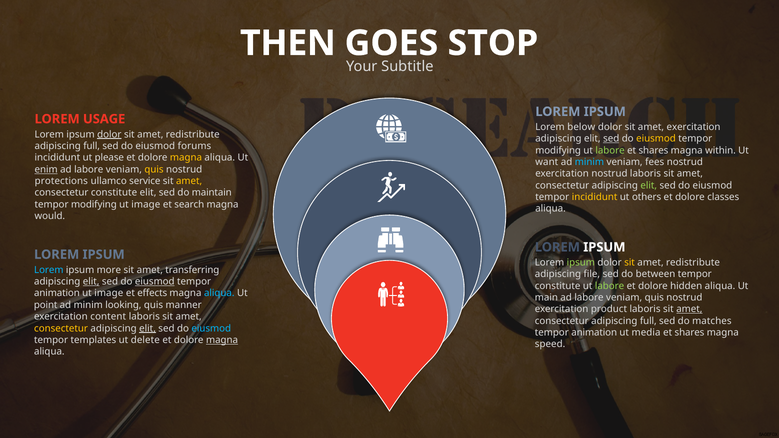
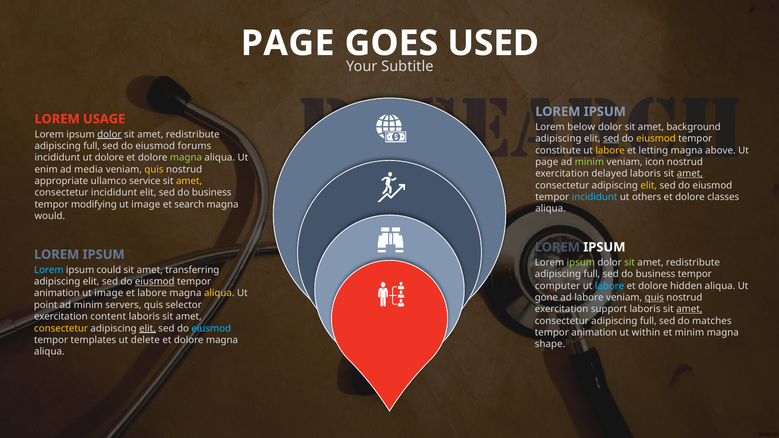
THEN at (288, 43): THEN -> PAGE
STOP: STOP -> USED
amet exercitation: exercitation -> background
modifying at (558, 150): modifying -> constitute
labore at (610, 150) colour: light green -> yellow
shares at (653, 150): shares -> letting
within: within -> above
ut please: please -> dolore
magna at (186, 158) colour: yellow -> light green
want at (547, 162): want -> page
minim at (589, 162) colour: light blue -> light green
fees: fees -> icon
enim underline: present -> none
labore at (89, 169): labore -> media
exercitation nostrud: nostrud -> delayed
amet at (690, 174) underline: none -> present
protections: protections -> appropriate
elit at (649, 185) colour: light green -> yellow
consectetur constitute: constitute -> incididunt
elit sed do maintain: maintain -> business
incididunt at (595, 197) colour: yellow -> light blue
sit at (630, 263) colour: yellow -> light green
more: more -> could
file at (592, 274): file -> full
between at (656, 274): between -> business
elit at (91, 282) underline: present -> none
constitute at (558, 286): constitute -> computer
labore at (610, 286) colour: light green -> light blue
et effects: effects -> labore
aliqua at (219, 293) colour: light blue -> yellow
main: main -> gone
quis at (654, 298) underline: none -> present
looking: looking -> servers
manner: manner -> selector
product: product -> support
media: media -> within
shares at (689, 333): shares -> minim
magna at (222, 340) underline: present -> none
speed: speed -> shape
